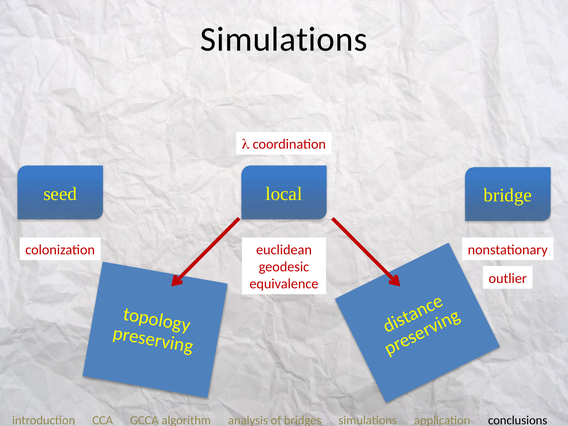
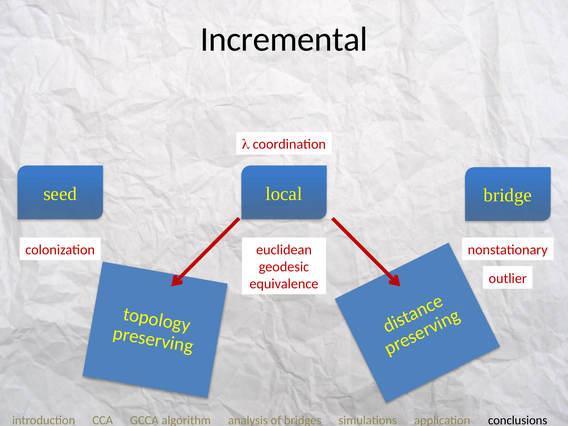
Simulations at (284, 39): Simulations -> Incremental
